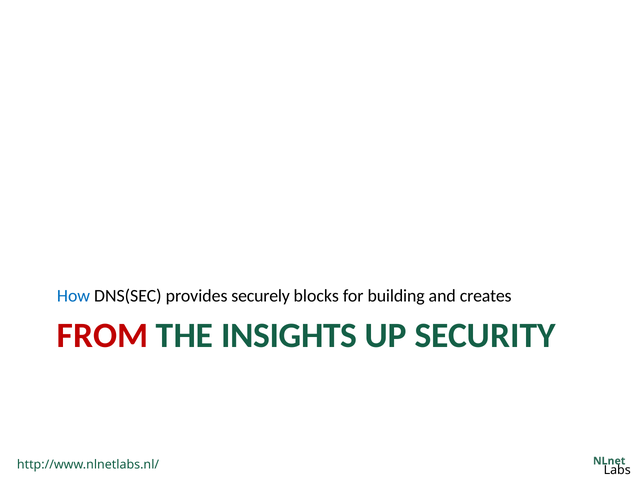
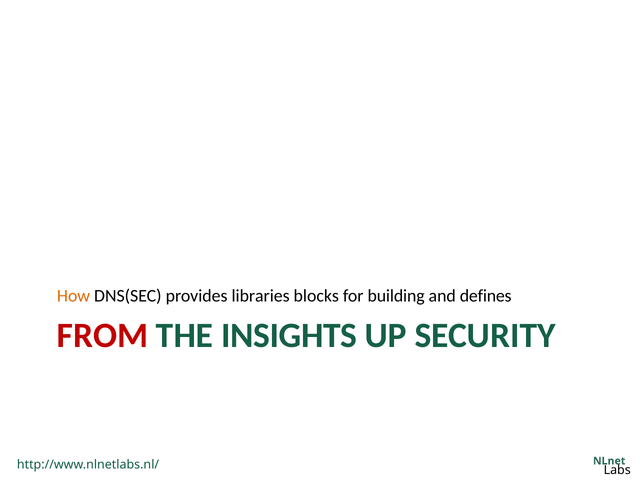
How colour: blue -> orange
securely: securely -> libraries
creates: creates -> defines
